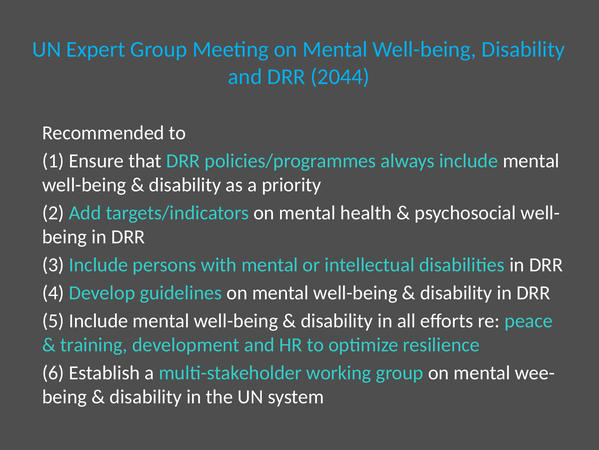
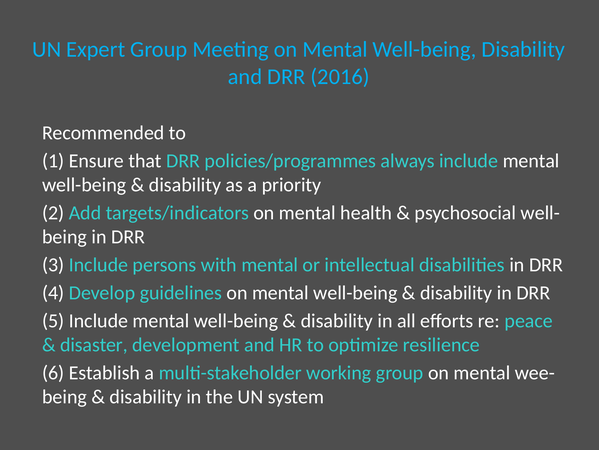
2044: 2044 -> 2016
training: training -> disaster
